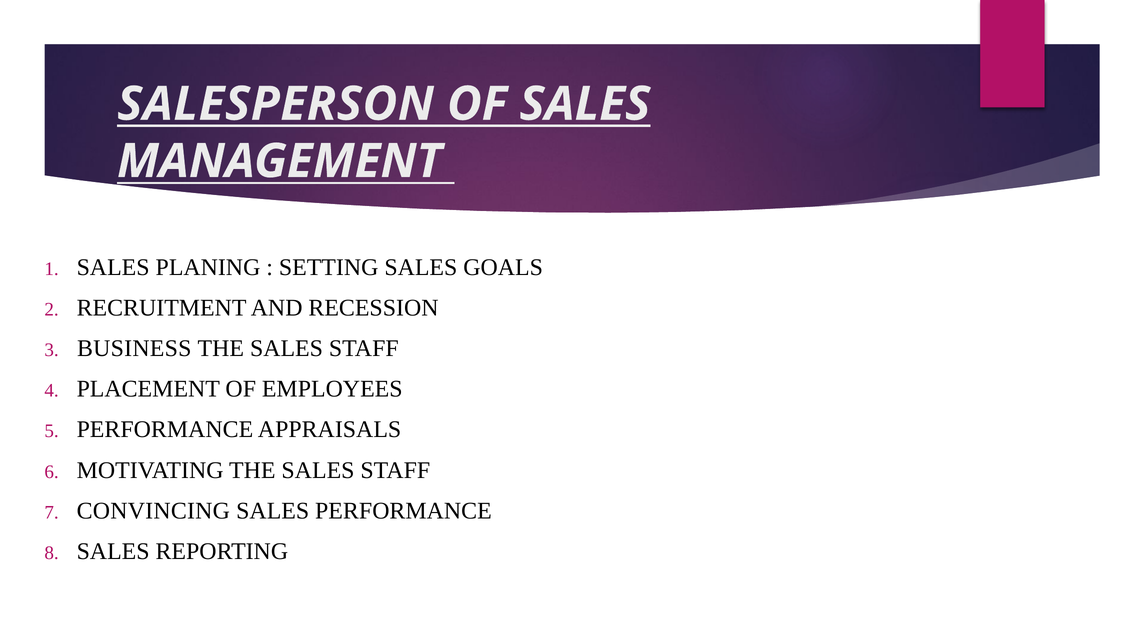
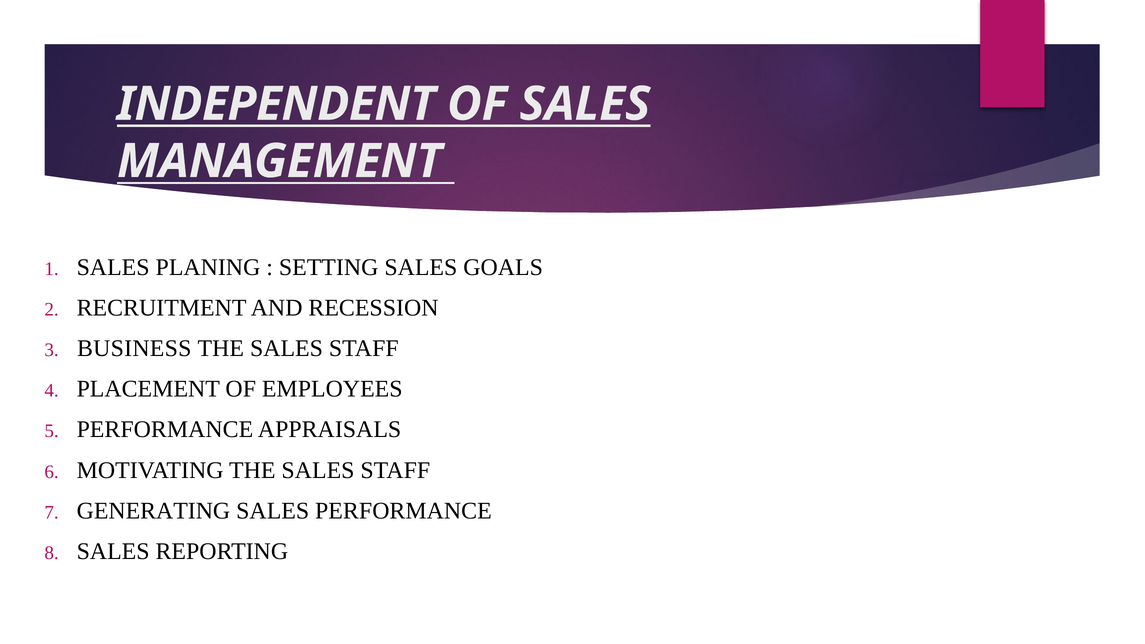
SALESPERSON: SALESPERSON -> INDEPENDENT
CONVINCING: CONVINCING -> GENERATING
